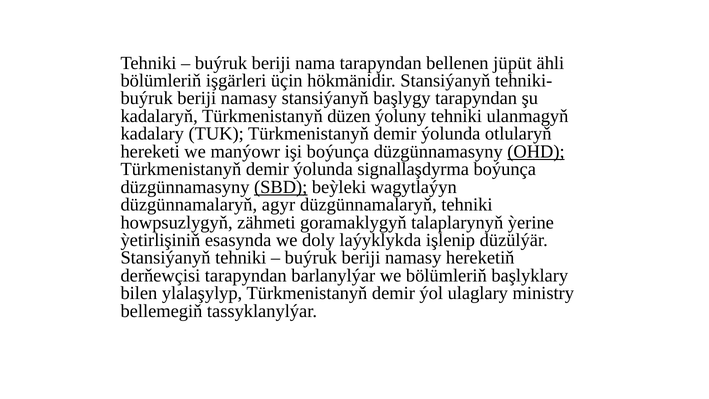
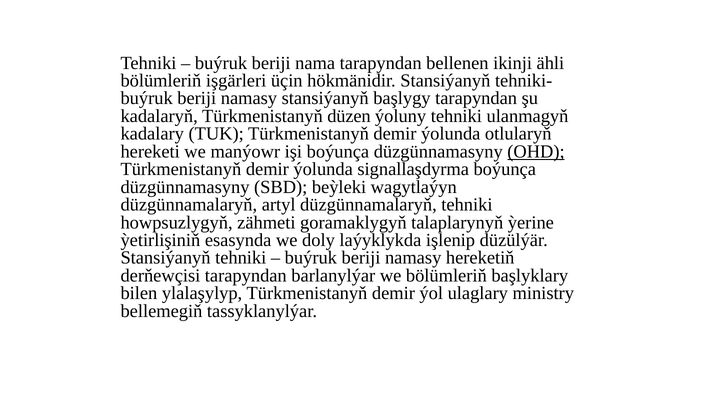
jüpüt: jüpüt -> ikinji
SBD underline: present -> none
agyr: agyr -> artyl
